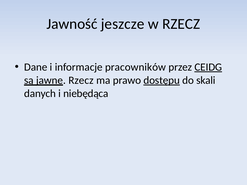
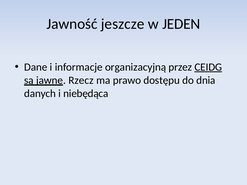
w RZECZ: RZECZ -> JEDEN
pracowników: pracowników -> organizacyjną
dostępu underline: present -> none
skali: skali -> dnia
